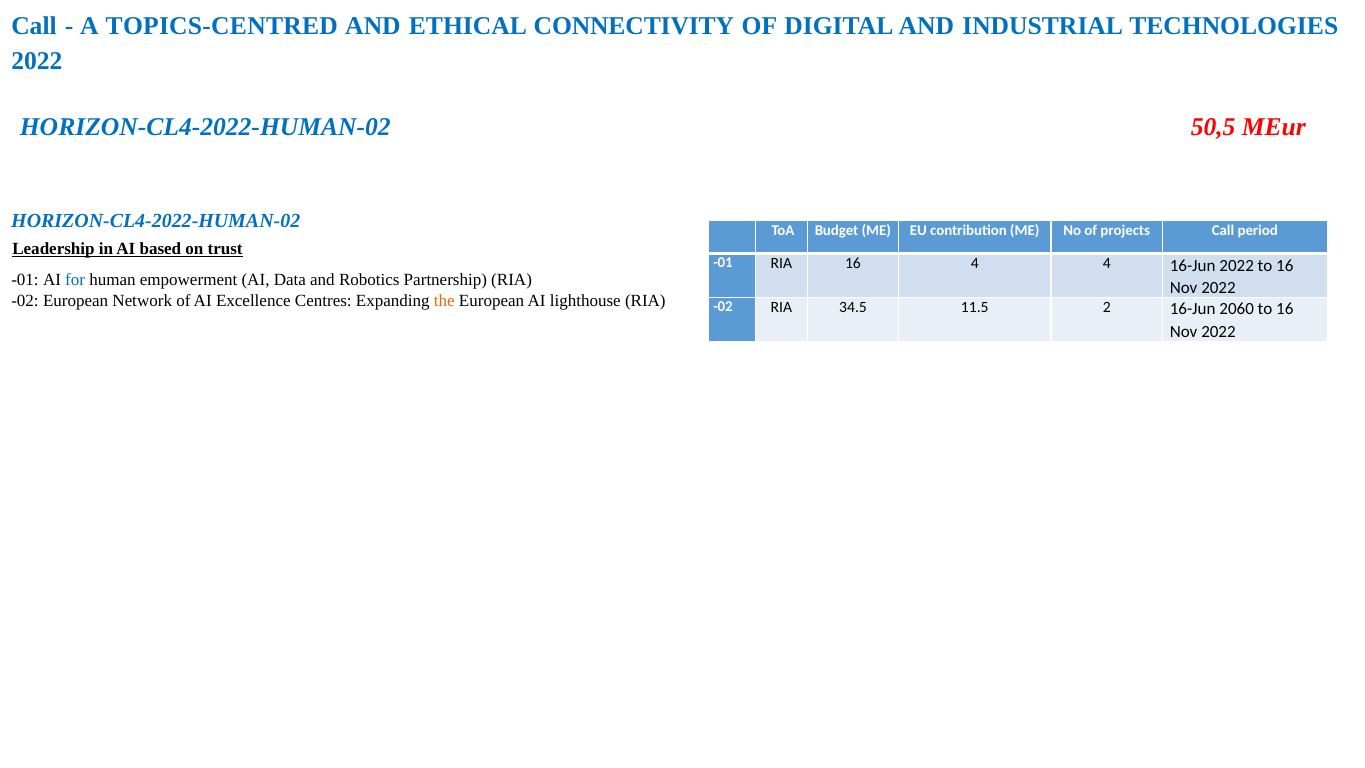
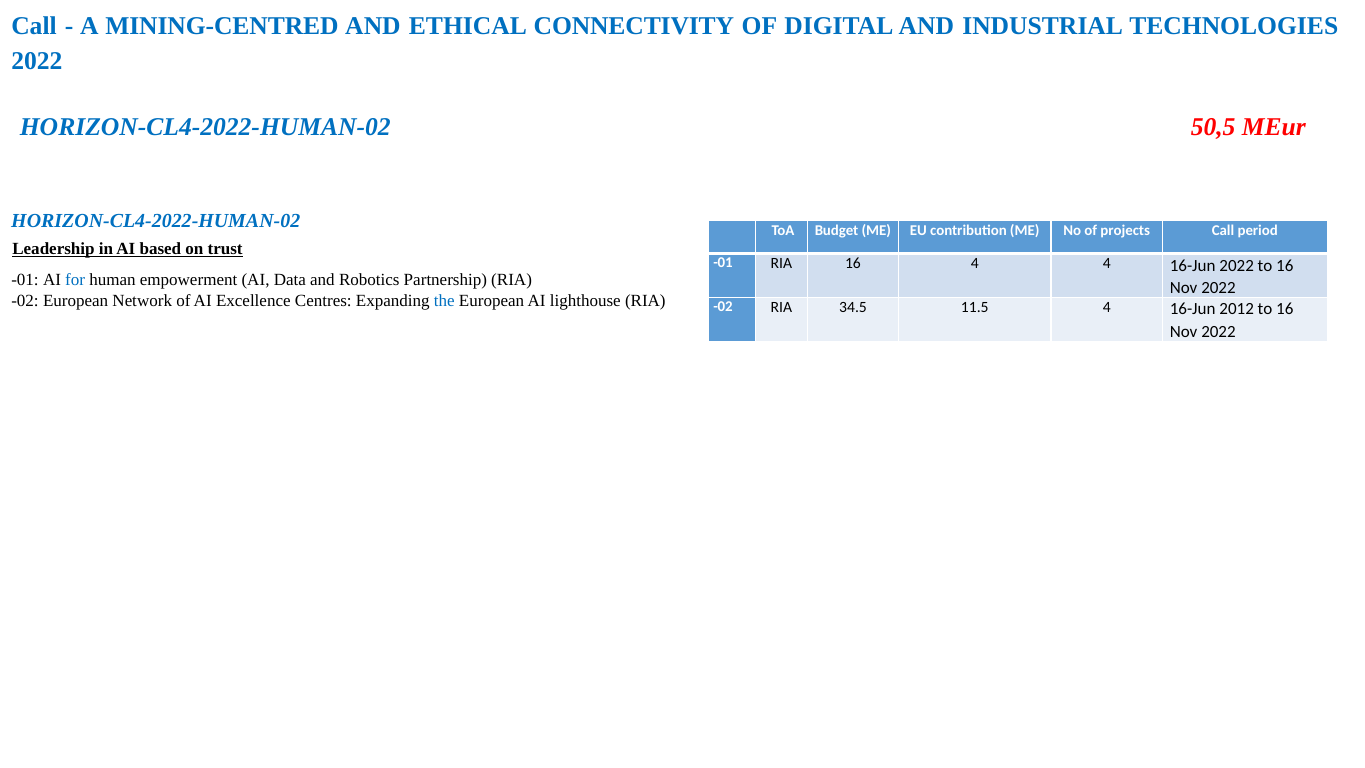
TOPICS-CENTRED: TOPICS-CENTRED -> MINING-CENTRED
the colour: orange -> blue
11.5 2: 2 -> 4
2060: 2060 -> 2012
